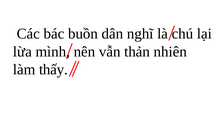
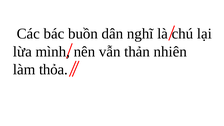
thấy: thấy -> thỏa
